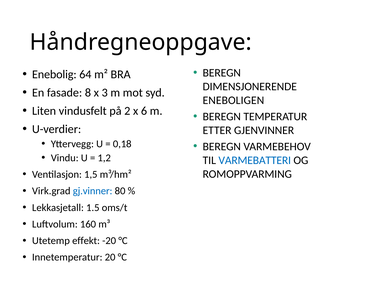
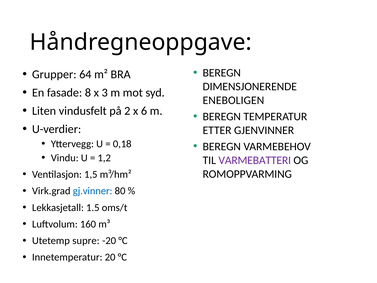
Enebolig: Enebolig -> Grupper
VARMEBATTERI colour: blue -> purple
effekt: effekt -> supre
